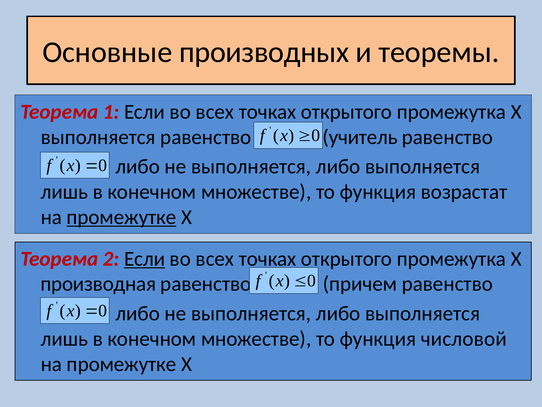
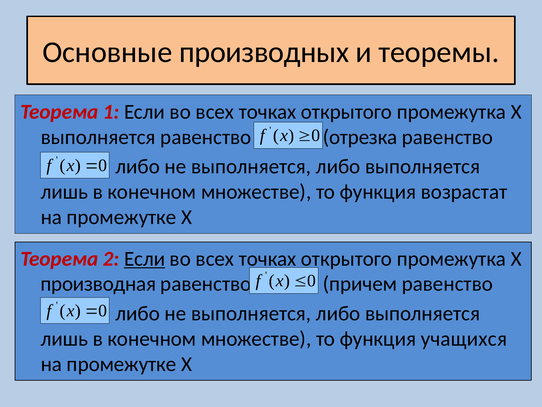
учитель: учитель -> отрезка
промежутке at (122, 217) underline: present -> none
числовой: числовой -> учащихся
